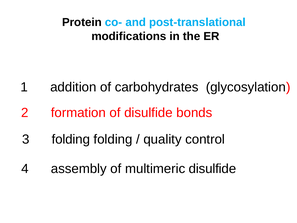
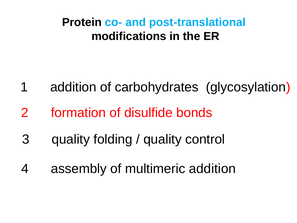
3 folding: folding -> quality
multimeric disulfide: disulfide -> addition
